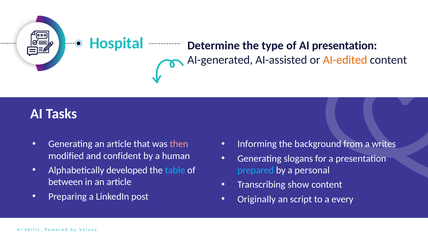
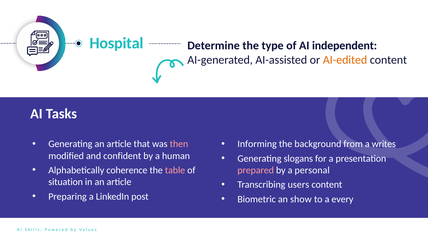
AI presentation: presentation -> independent
developed: developed -> coherence
table colour: light blue -> pink
prepared colour: light blue -> pink
between: between -> situation
show: show -> users
Originally: Originally -> Biometric
script: script -> show
